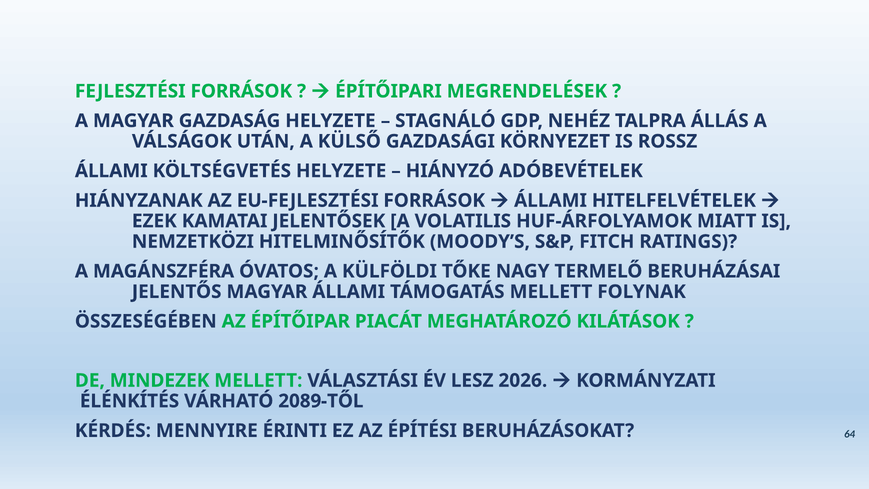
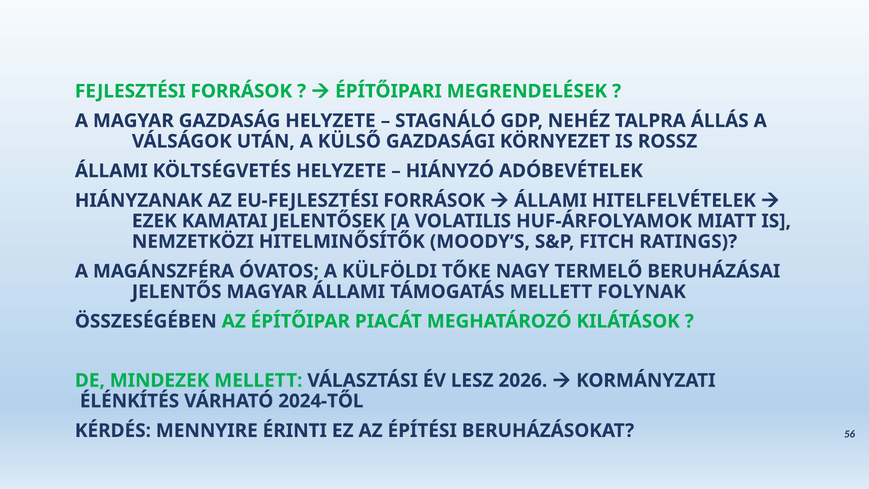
2089-TŐL: 2089-TŐL -> 2024-TŐL
64: 64 -> 56
